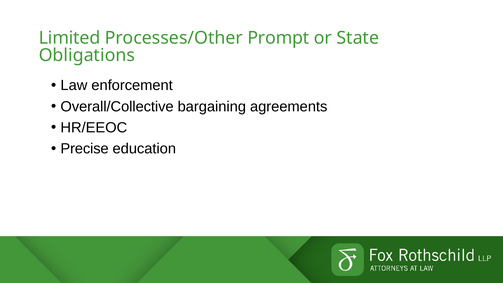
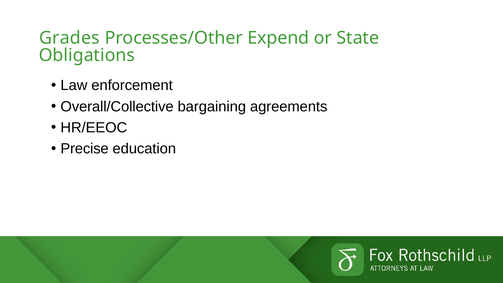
Limited: Limited -> Grades
Prompt: Prompt -> Expend
